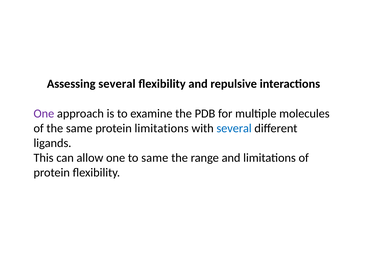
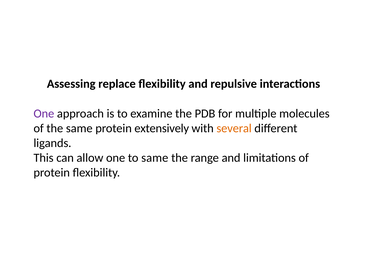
Assessing several: several -> replace
protein limitations: limitations -> extensively
several at (234, 128) colour: blue -> orange
